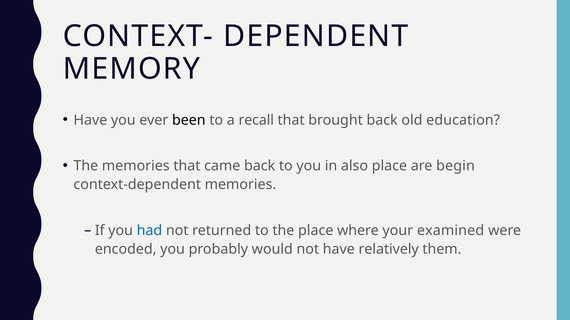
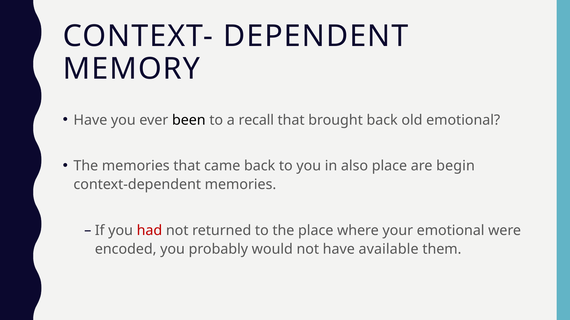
old education: education -> emotional
had colour: blue -> red
your examined: examined -> emotional
relatively: relatively -> available
